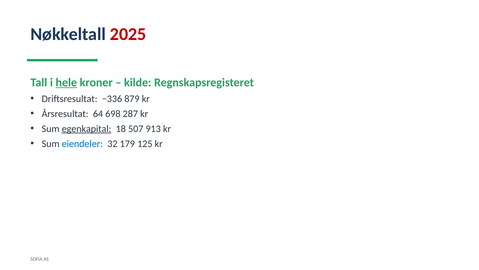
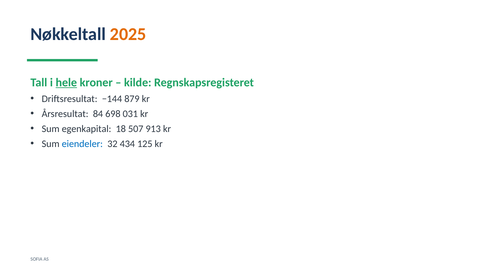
2025 colour: red -> orange
−336: −336 -> −144
64: 64 -> 84
287: 287 -> 031
egenkapital underline: present -> none
179: 179 -> 434
